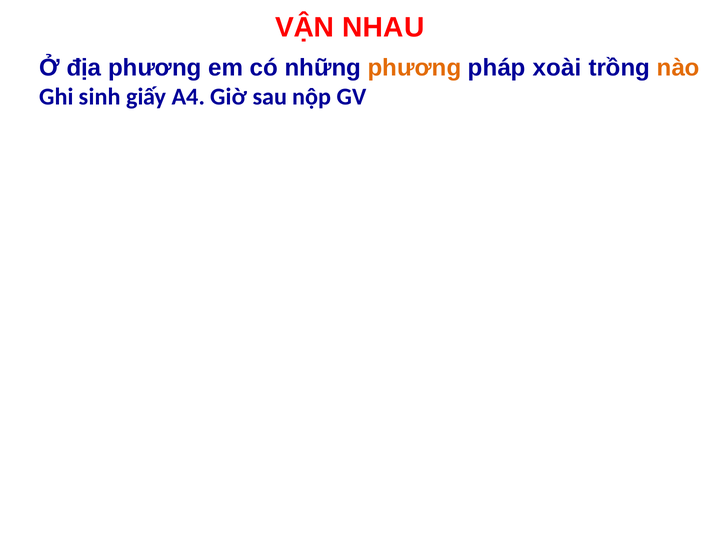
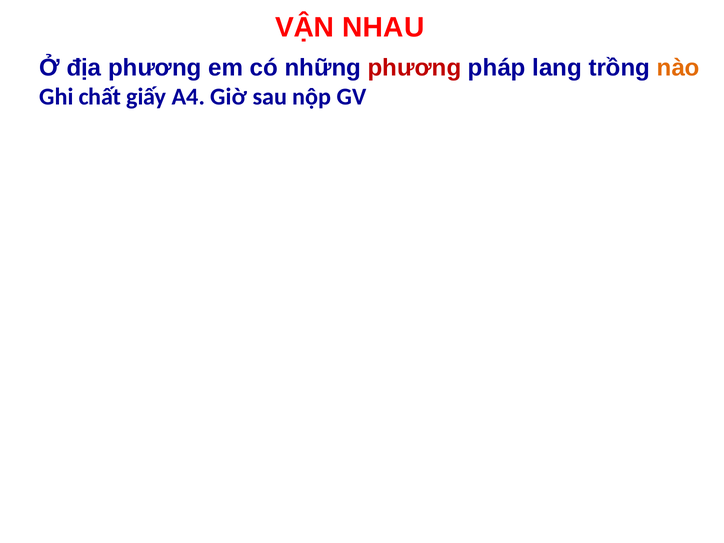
phương at (415, 68) colour: orange -> red
xoài: xoài -> lang
sinh: sinh -> chất
